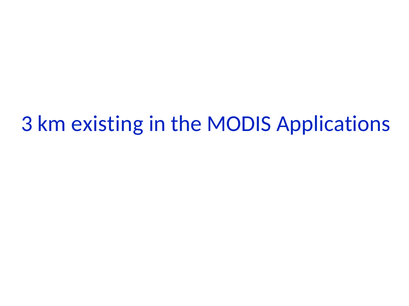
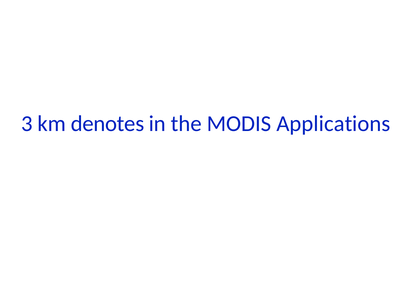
existing: existing -> denotes
